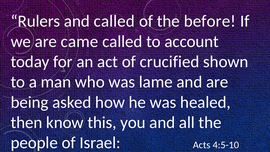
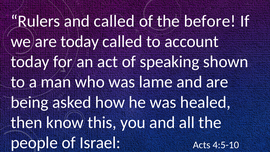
are came: came -> today
crucified: crucified -> speaking
